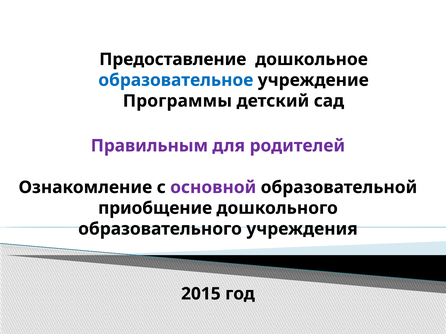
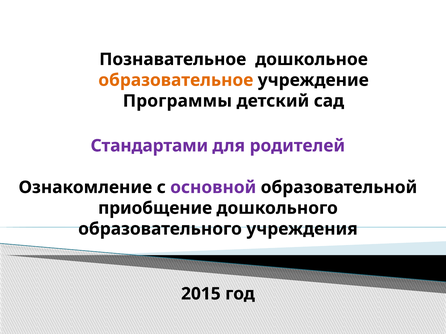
Предоставление: Предоставление -> Познавательное
образовательное colour: blue -> orange
Правильным: Правильным -> Стандартами
